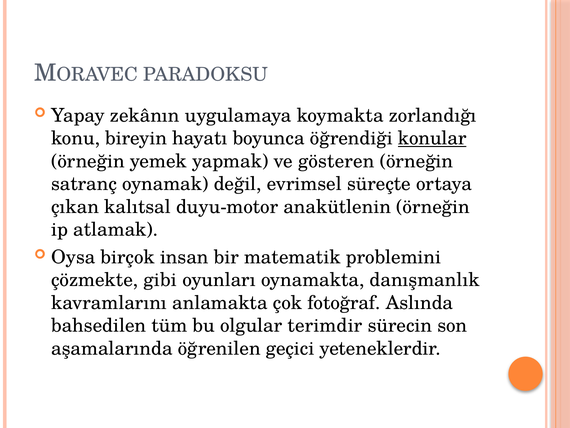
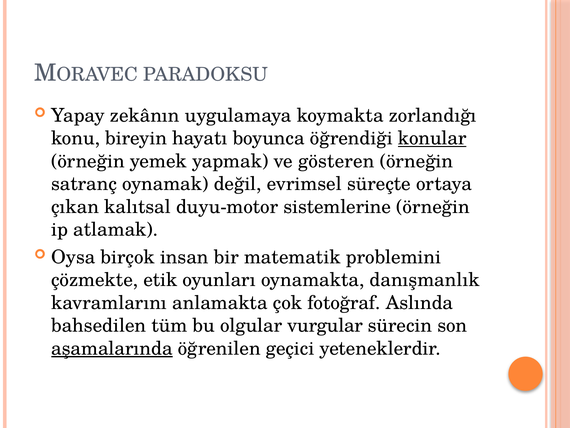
anakütlenin: anakütlenin -> sistemlerine
gibi: gibi -> etik
terimdir: terimdir -> vurgular
aşamalarında underline: none -> present
